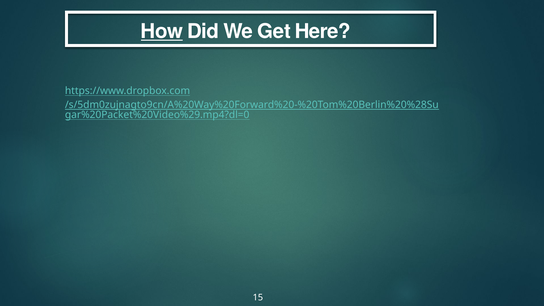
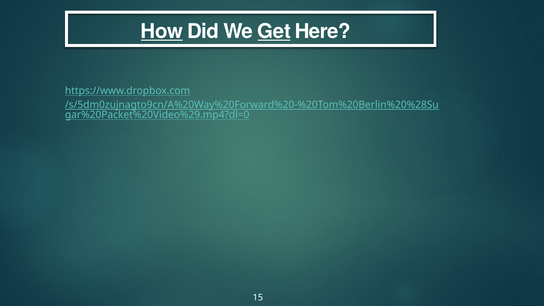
Get underline: none -> present
